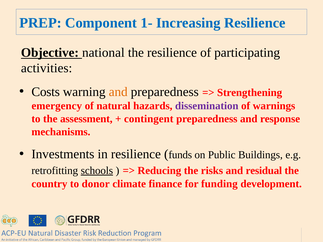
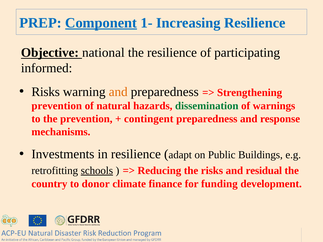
Component underline: none -> present
activities: activities -> informed
Costs at (46, 92): Costs -> Risks
emergency at (57, 106): emergency -> prevention
dissemination colour: purple -> green
the assessment: assessment -> prevention
funds: funds -> adapt
